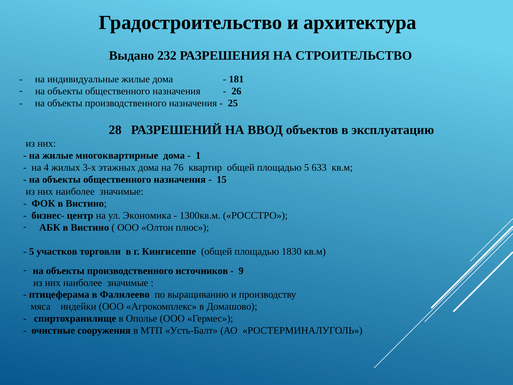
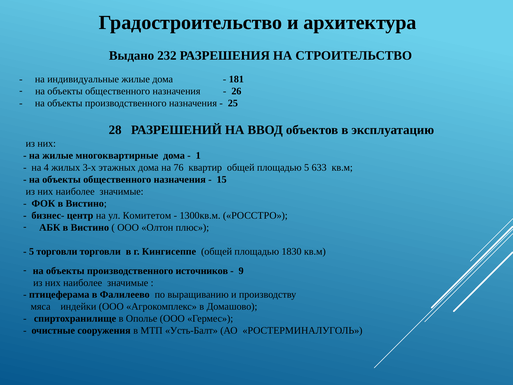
Экономика: Экономика -> Комитетом
5 участков: участков -> торговли
